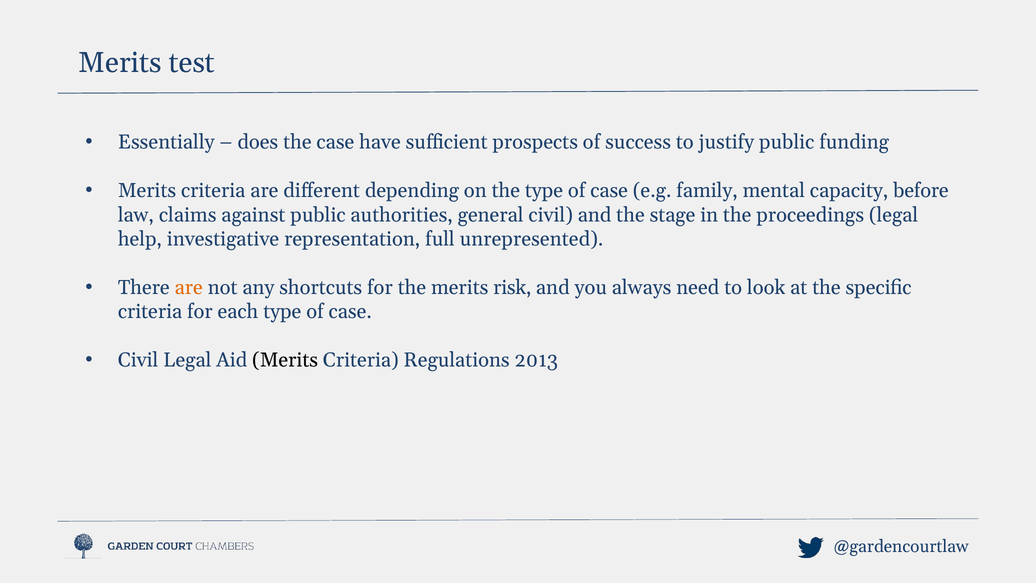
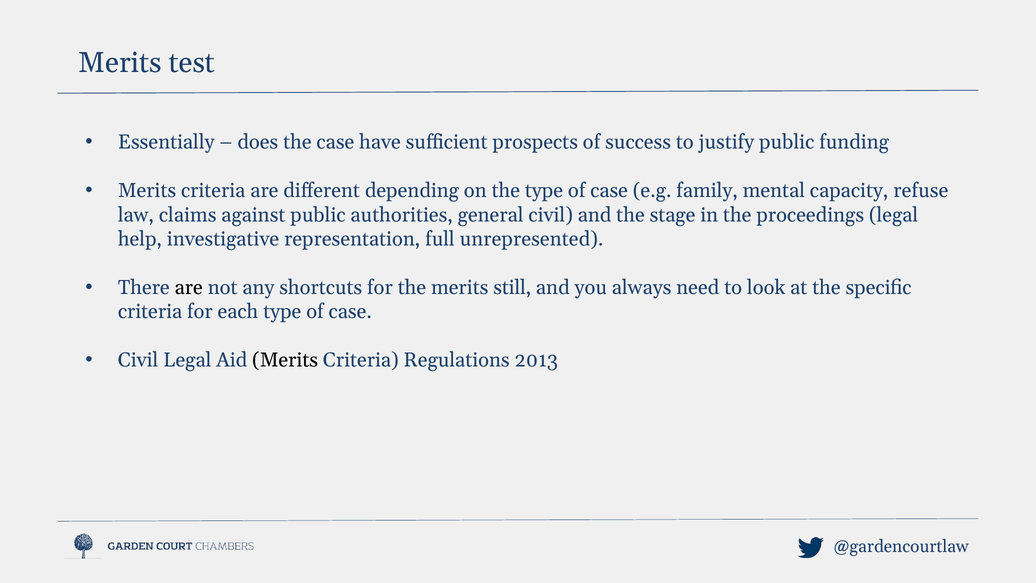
before: before -> refuse
are at (189, 287) colour: orange -> black
risk: risk -> still
